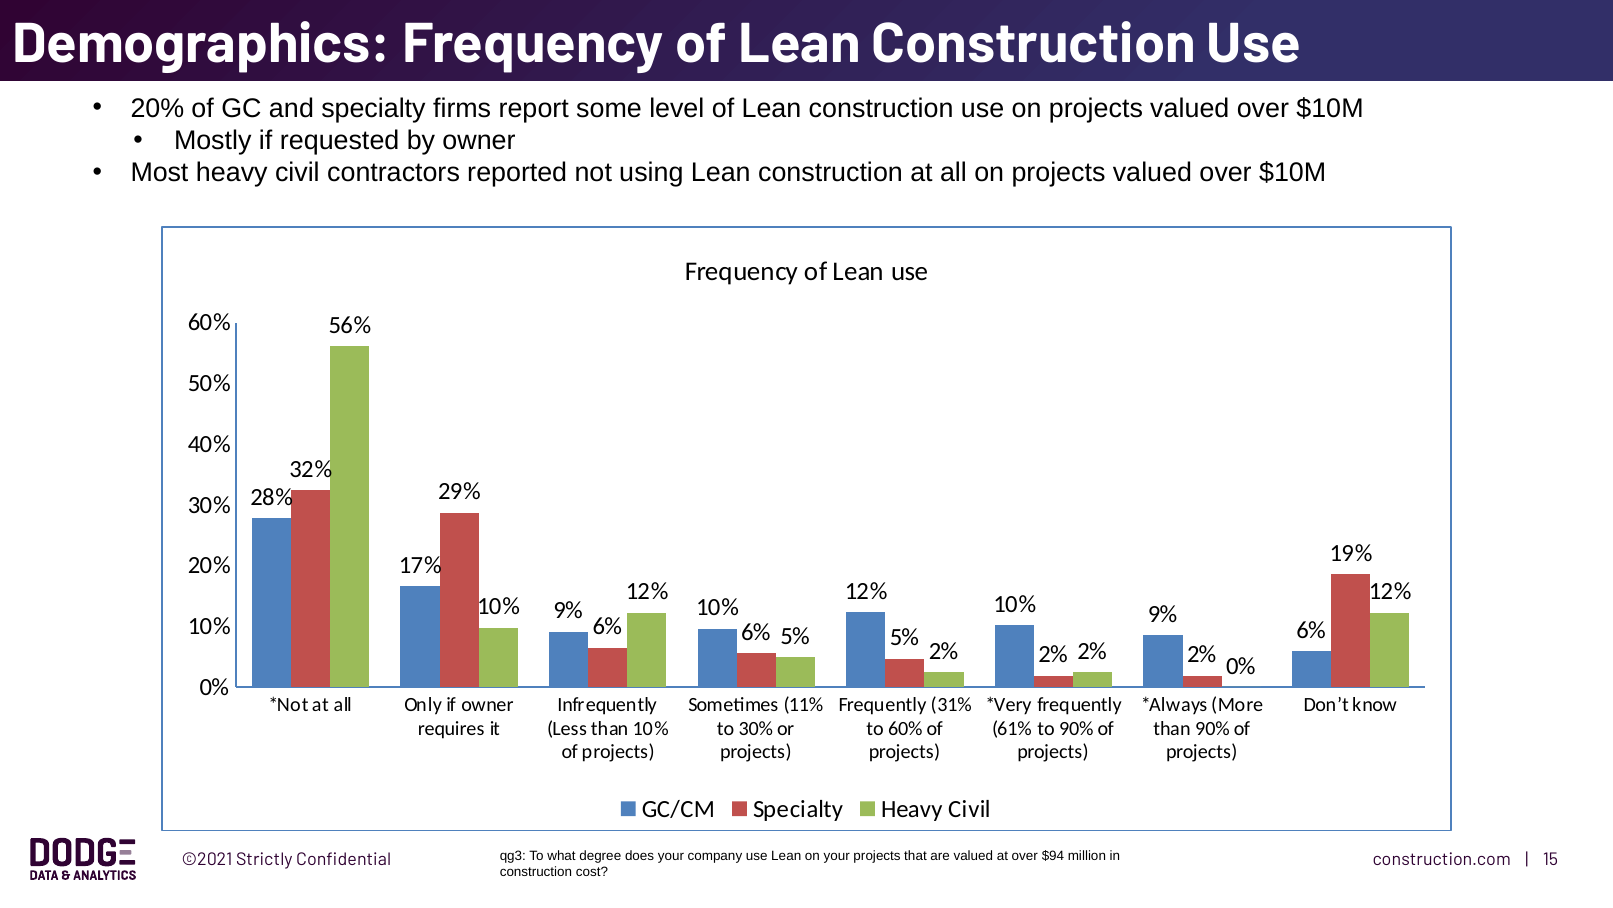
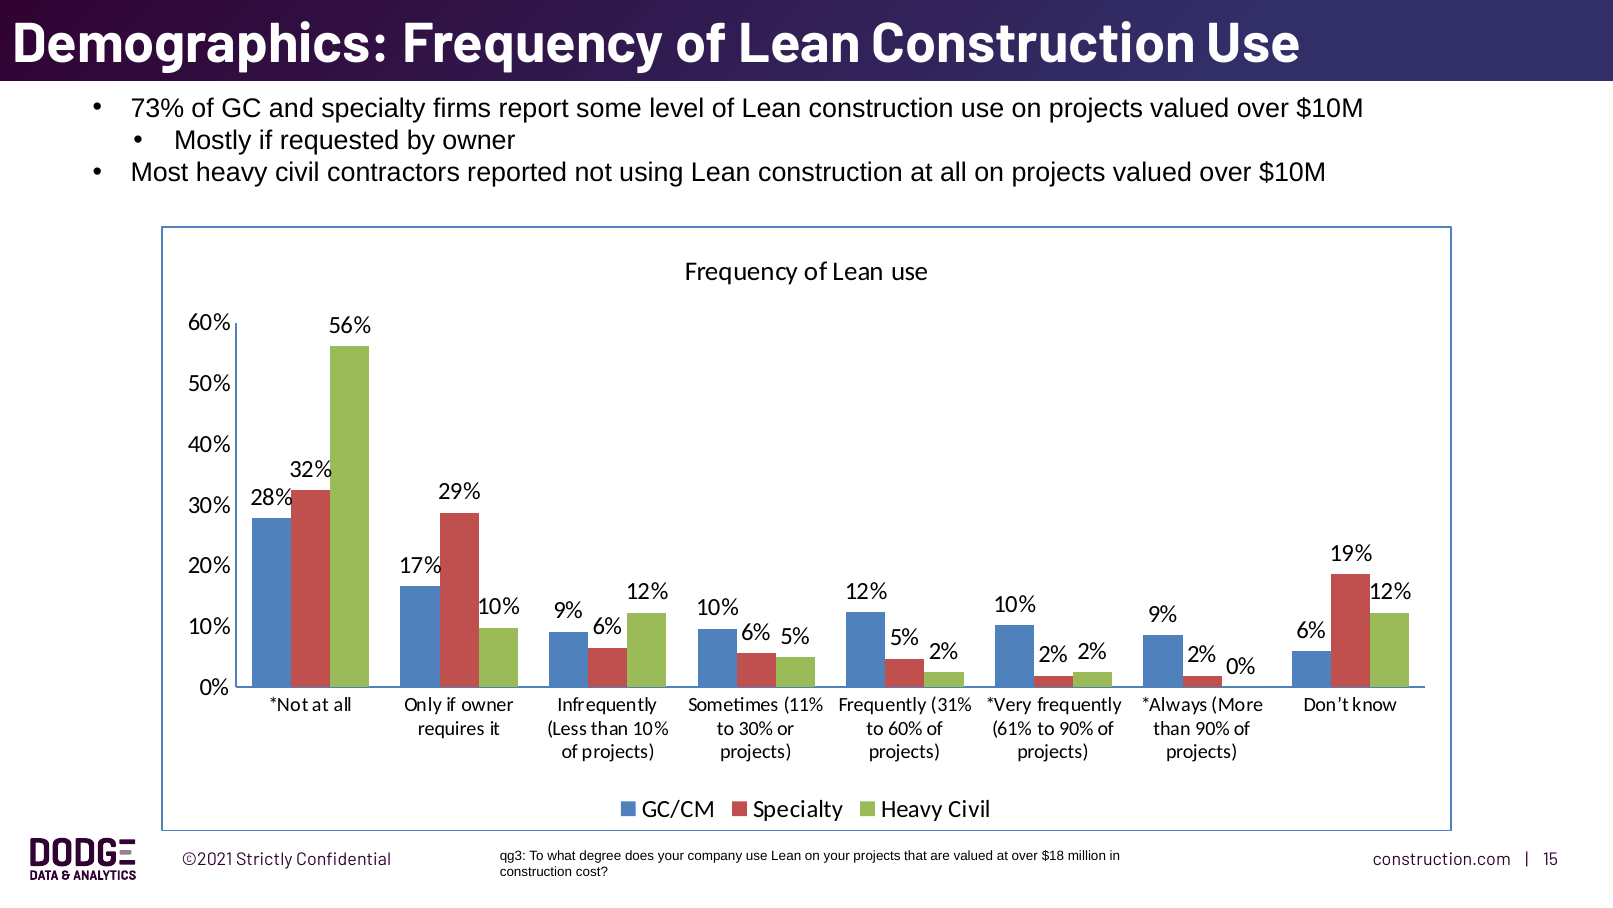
20% at (157, 108): 20% -> 73%
$94: $94 -> $18
